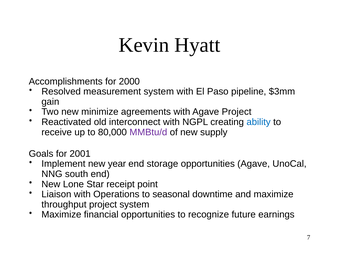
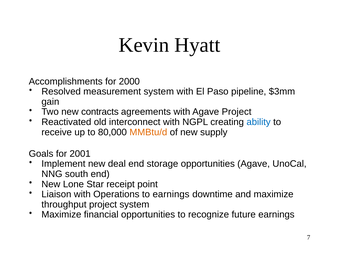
minimize: minimize -> contracts
MMBtu/d colour: purple -> orange
year: year -> deal
to seasonal: seasonal -> earnings
